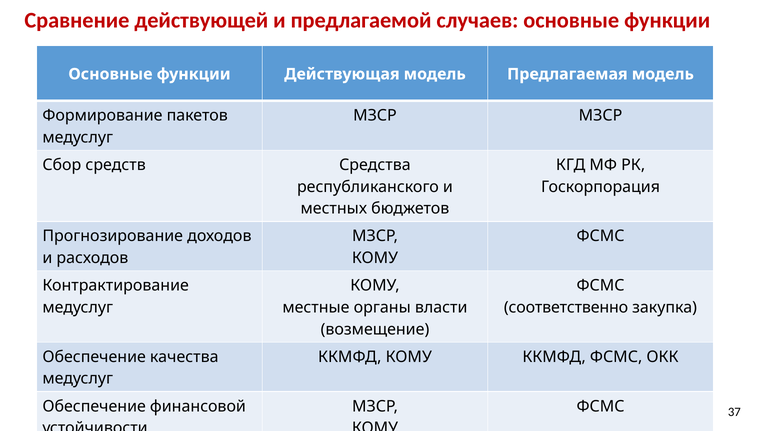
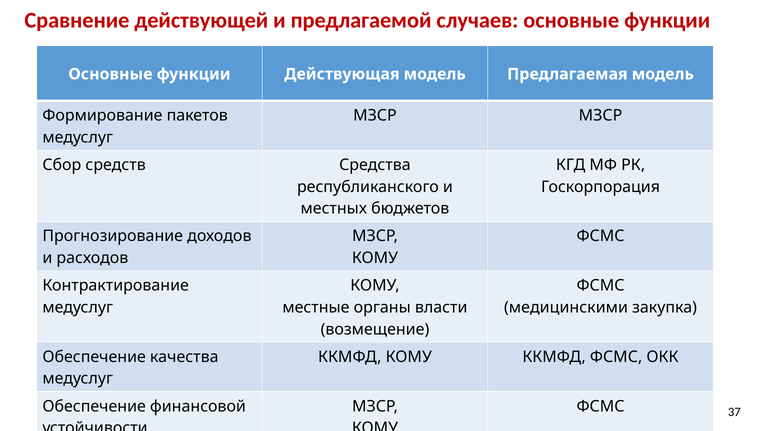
соответственно: соответственно -> медицинскими
